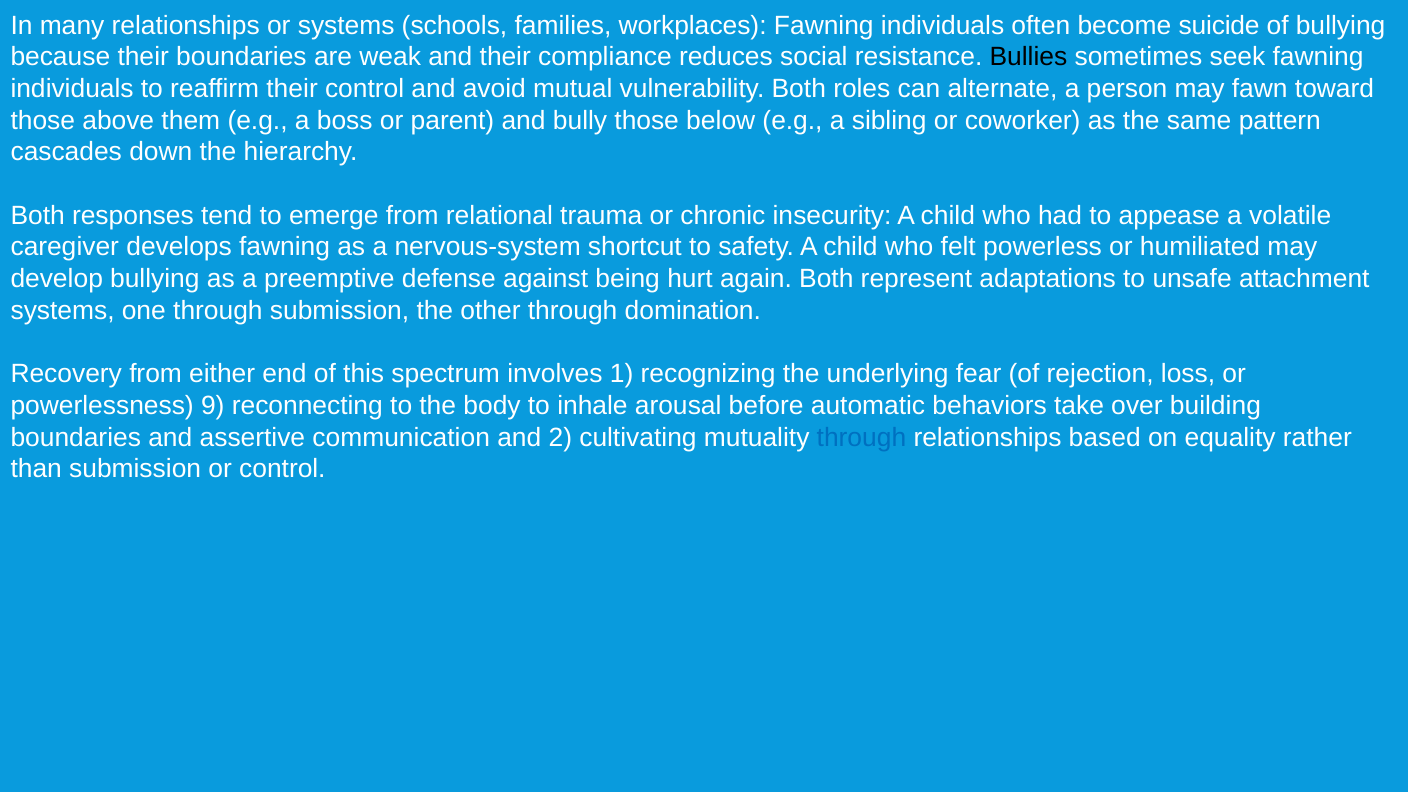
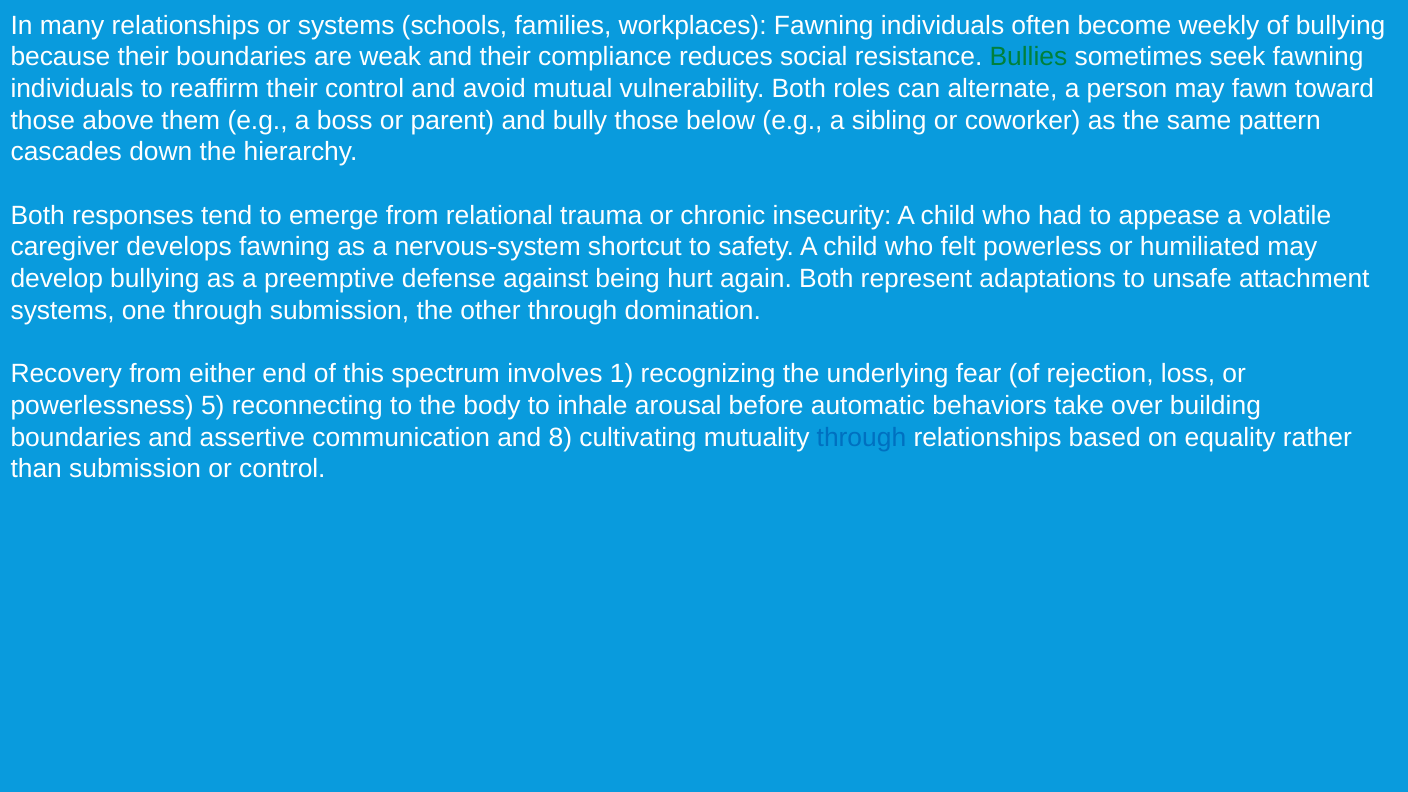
suicide: suicide -> weekly
Bullies colour: black -> green
9: 9 -> 5
2: 2 -> 8
